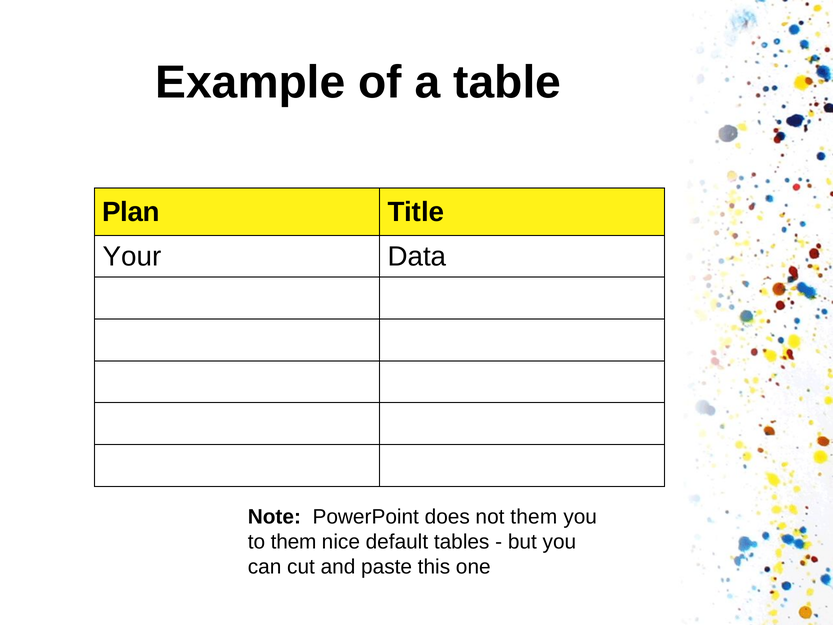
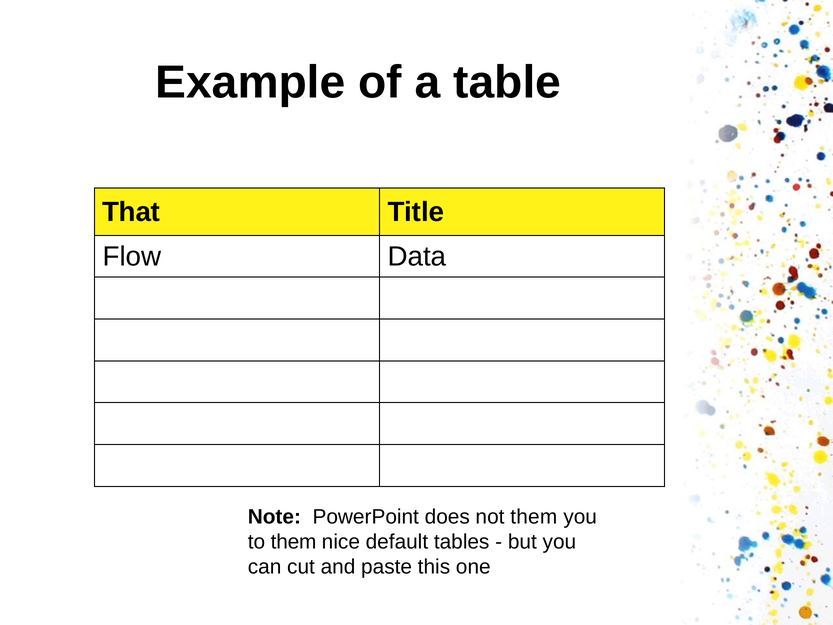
Plan: Plan -> That
Your: Your -> Flow
